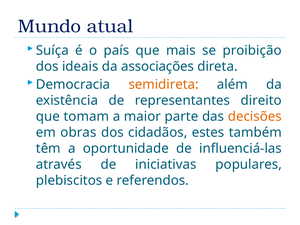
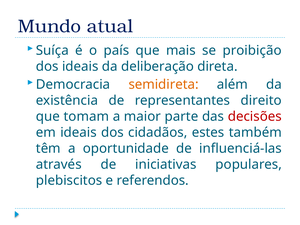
associações: associações -> deliberação
decisões colour: orange -> red
em obras: obras -> ideais
